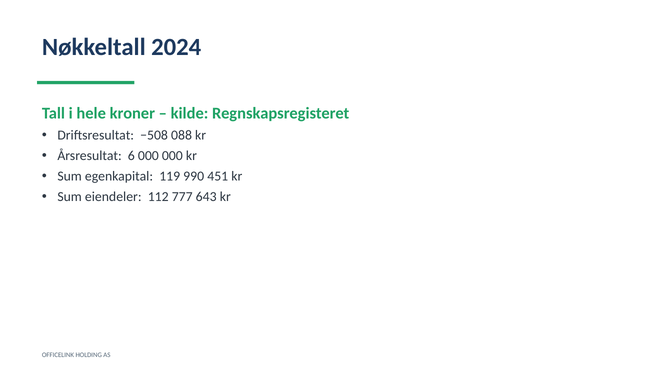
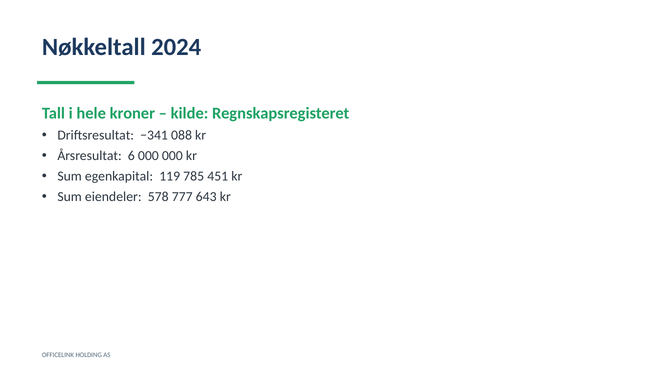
−508: −508 -> −341
990: 990 -> 785
112: 112 -> 578
